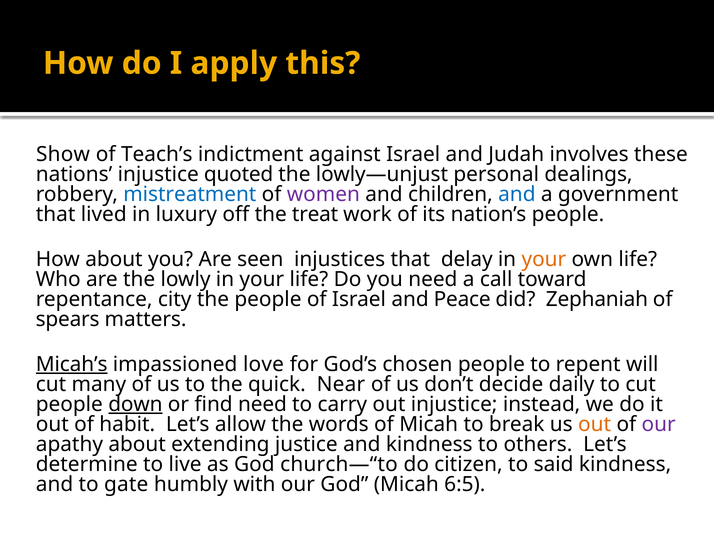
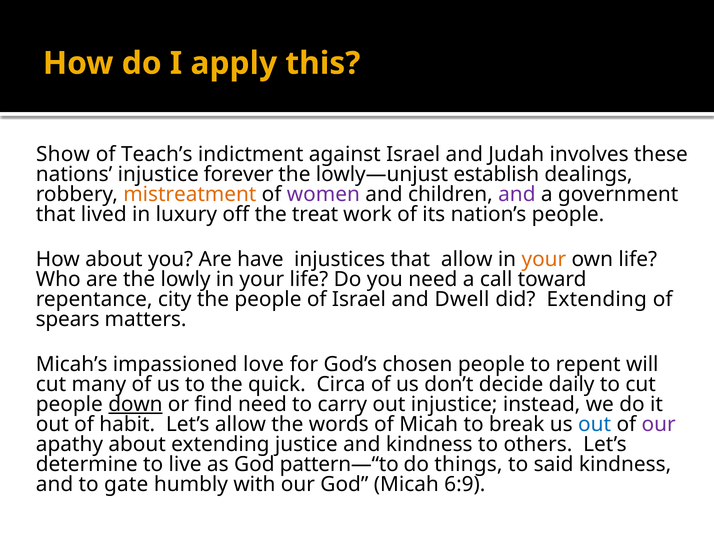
quoted: quoted -> forever
personal: personal -> establish
mistreatment colour: blue -> orange
and at (517, 194) colour: blue -> purple
seen: seen -> have
that delay: delay -> allow
Peace: Peace -> Dwell
did Zephaniah: Zephaniah -> Extending
Micah’s underline: present -> none
Near: Near -> Circa
out at (595, 424) colour: orange -> blue
church—“to: church—“to -> pattern—“to
citizen: citizen -> things
6:5: 6:5 -> 6:9
